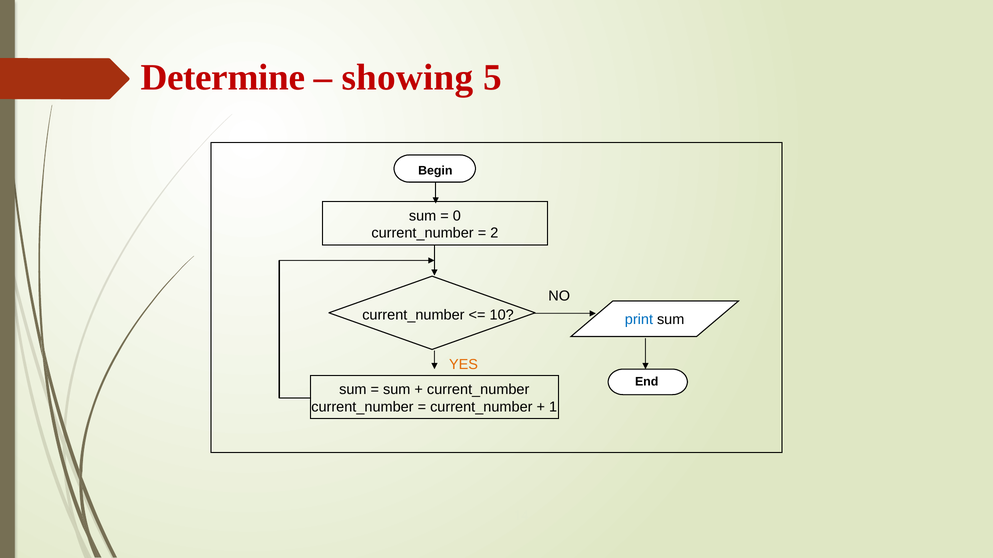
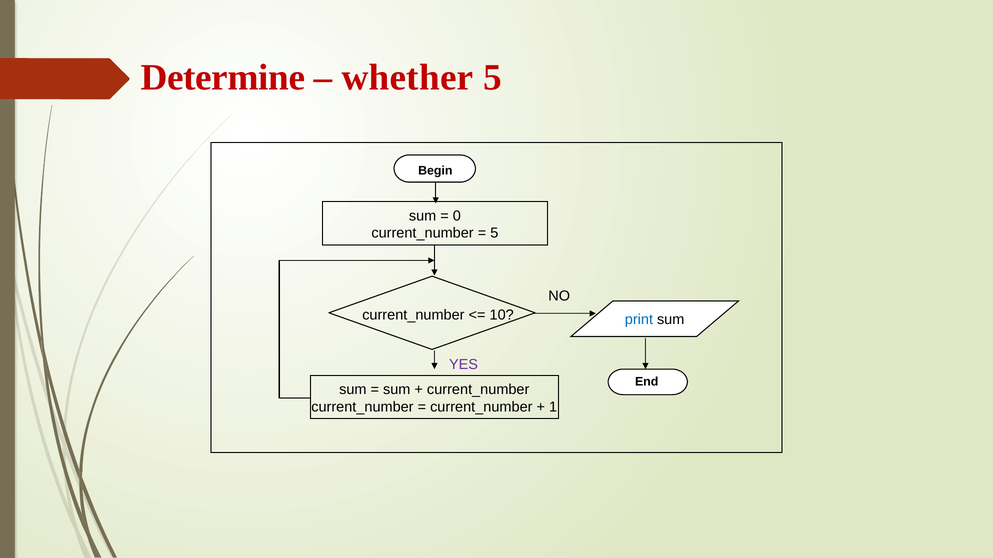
showing: showing -> whether
2 at (494, 233): 2 -> 5
YES colour: orange -> purple
